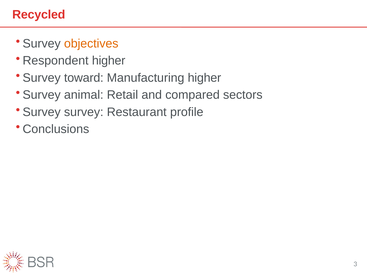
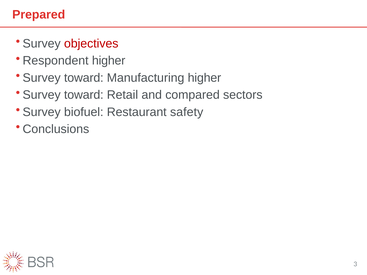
Recycled: Recycled -> Prepared
objectives colour: orange -> red
animal at (84, 95): animal -> toward
Survey survey: survey -> biofuel
profile: profile -> safety
